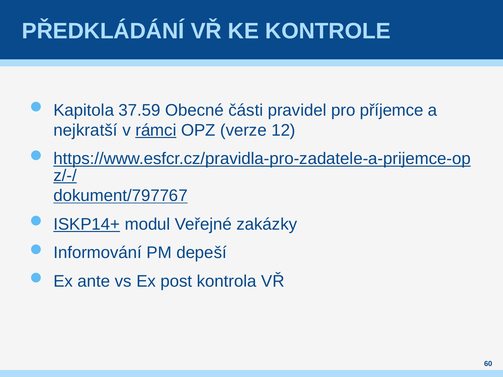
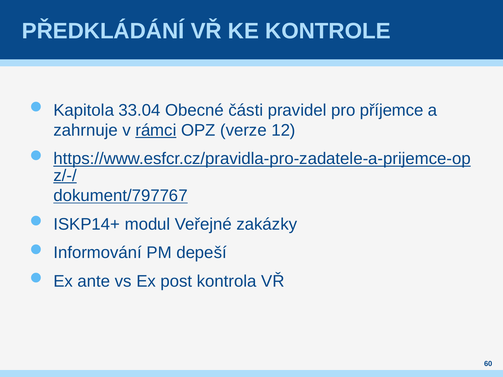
37.59: 37.59 -> 33.04
nejkratší: nejkratší -> zahrnuje
ISKP14+ underline: present -> none
